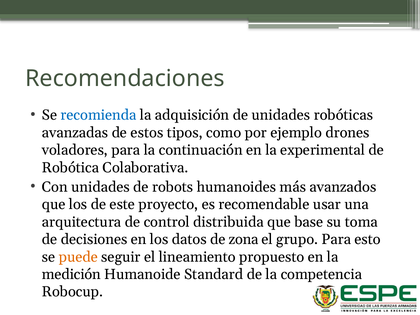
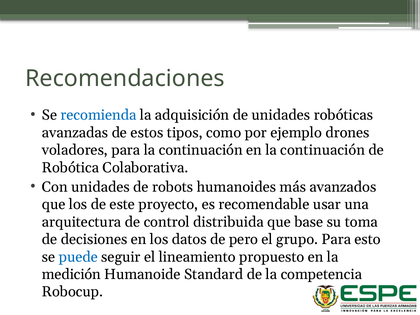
en la experimental: experimental -> continuación
zona: zona -> pero
puede colour: orange -> blue
